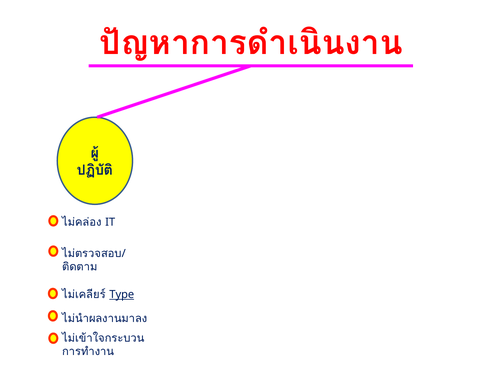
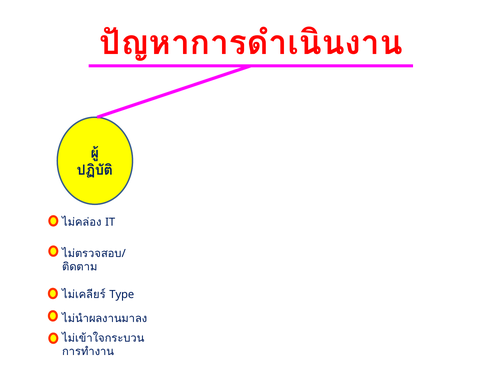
Type underline: present -> none
